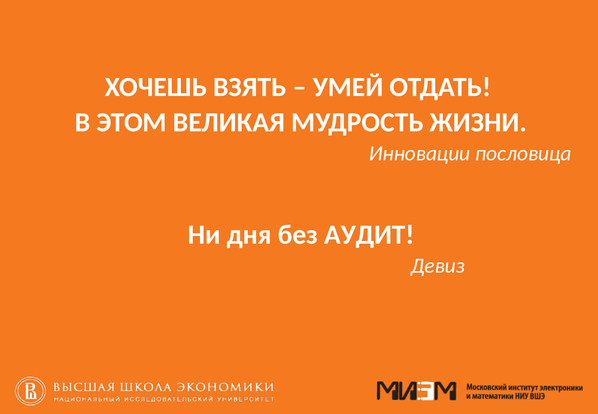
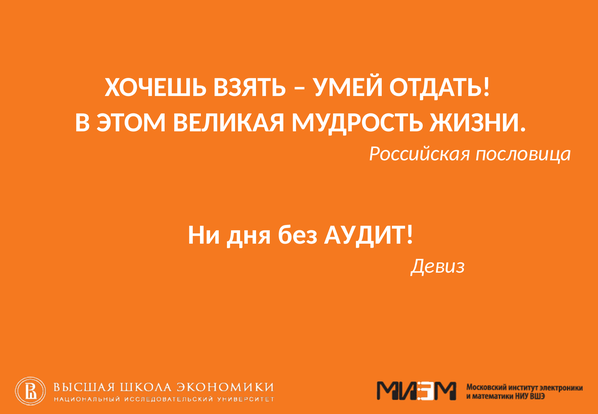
Инновации: Инновации -> Российская
